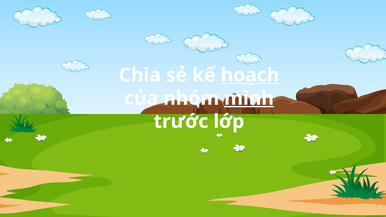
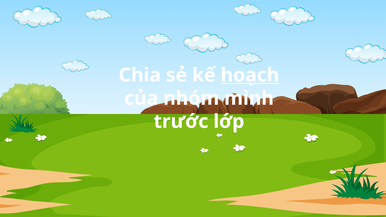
mình underline: present -> none
